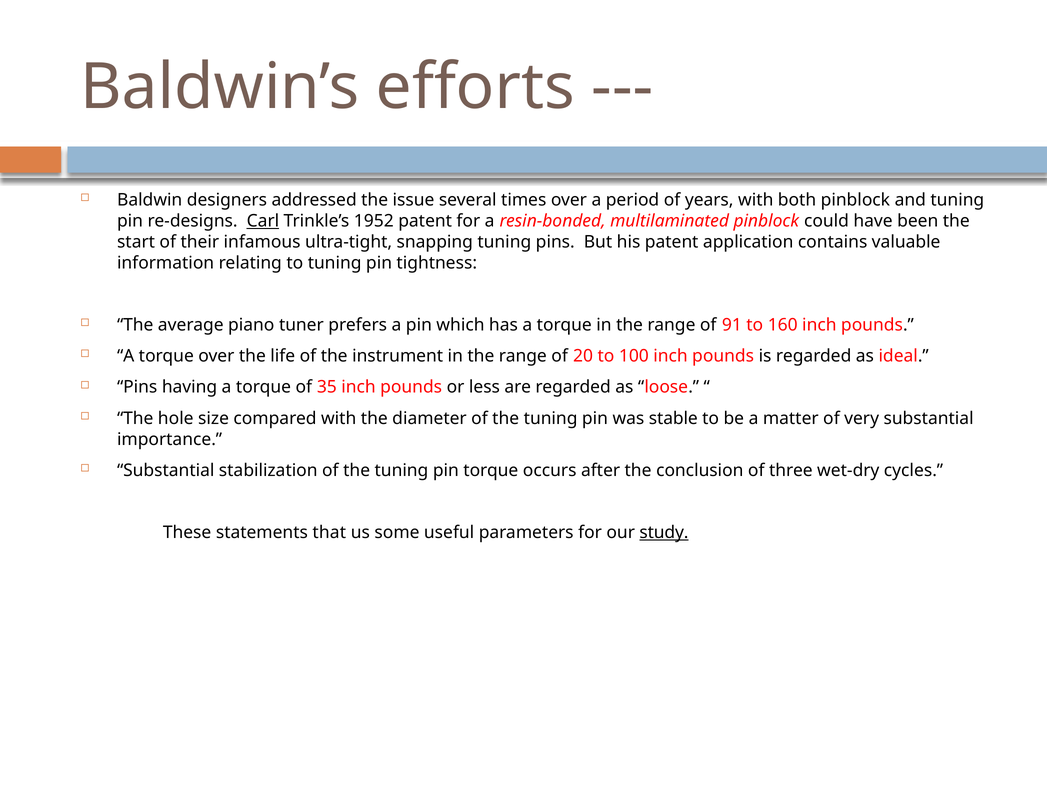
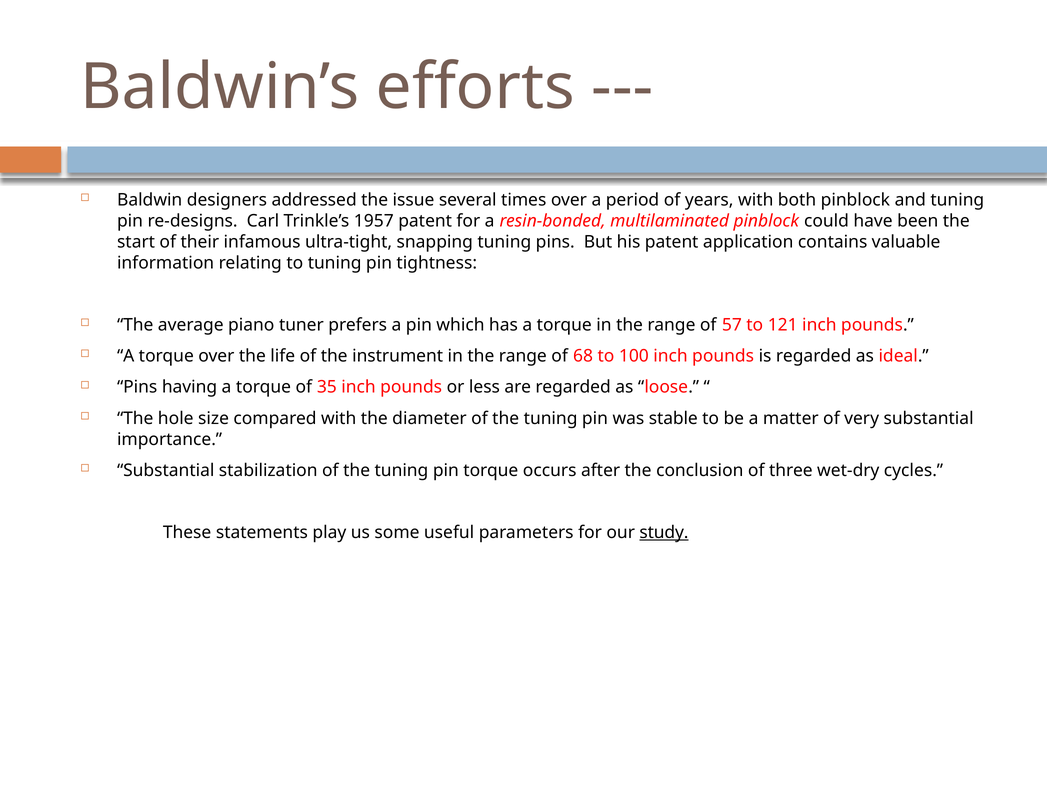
Carl underline: present -> none
1952: 1952 -> 1957
91: 91 -> 57
160: 160 -> 121
20: 20 -> 68
that: that -> play
